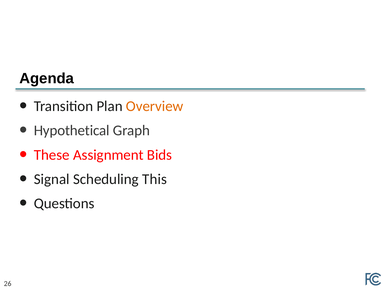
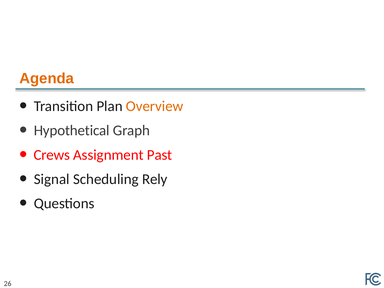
Agenda colour: black -> orange
These: These -> Crews
Bids: Bids -> Past
This: This -> Rely
